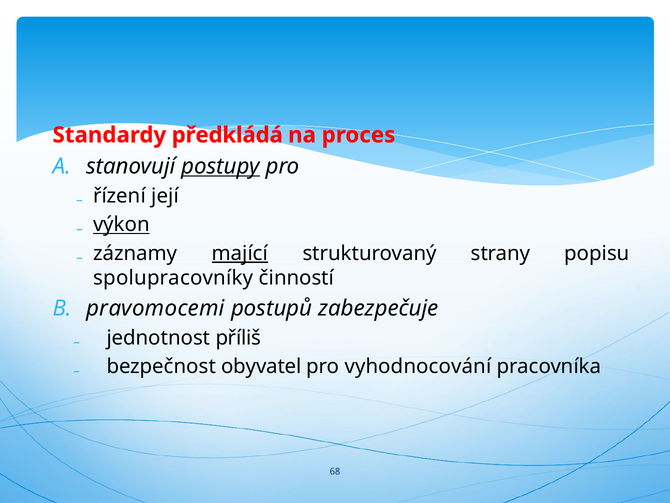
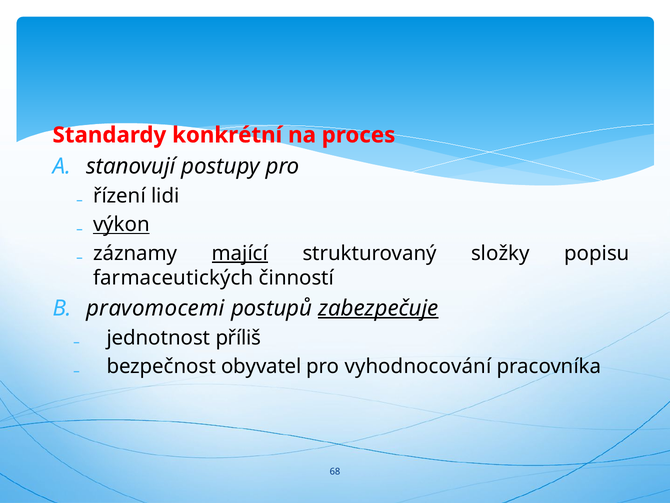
předkládá: předkládá -> konkrétní
postupy underline: present -> none
její: její -> lidi
strany: strany -> složky
spolupracovníky: spolupracovníky -> farmaceutických
zabezpečuje underline: none -> present
